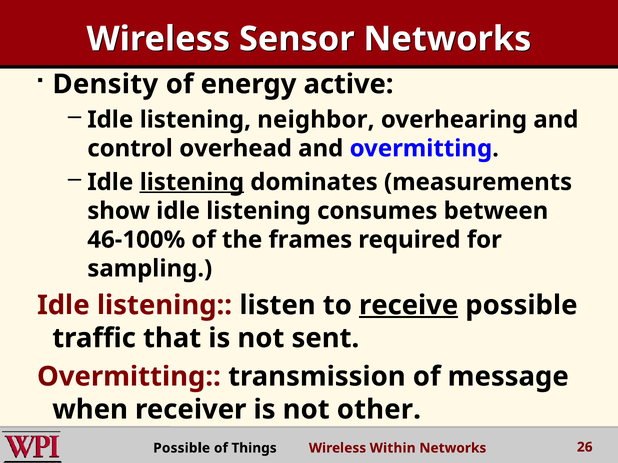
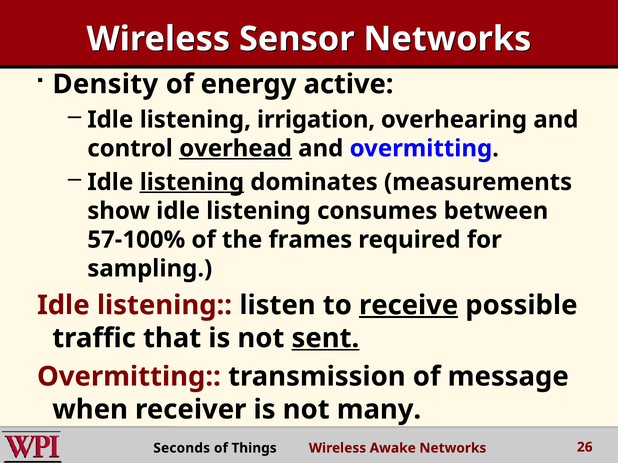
neighbor: neighbor -> irrigation
overhead underline: none -> present
46-100%: 46-100% -> 57-100%
sent underline: none -> present
other: other -> many
Possible at (182, 449): Possible -> Seconds
Within: Within -> Awake
